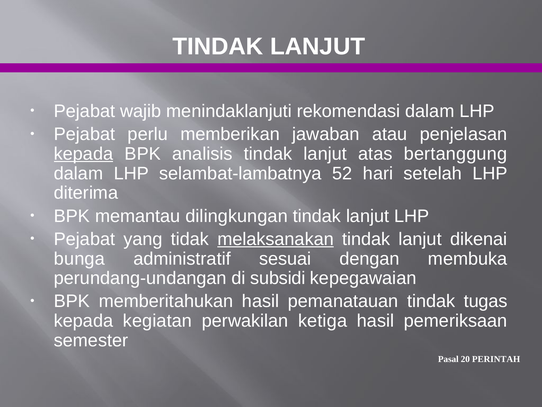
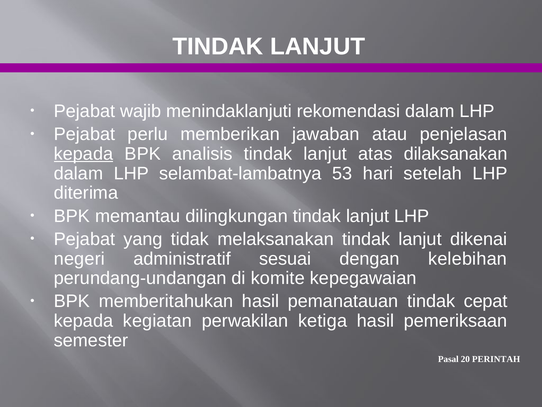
bertanggung: bertanggung -> dilaksanakan
52: 52 -> 53
melaksanakan underline: present -> none
bunga: bunga -> negeri
membuka: membuka -> kelebihan
subsidi: subsidi -> komite
tugas: tugas -> cepat
